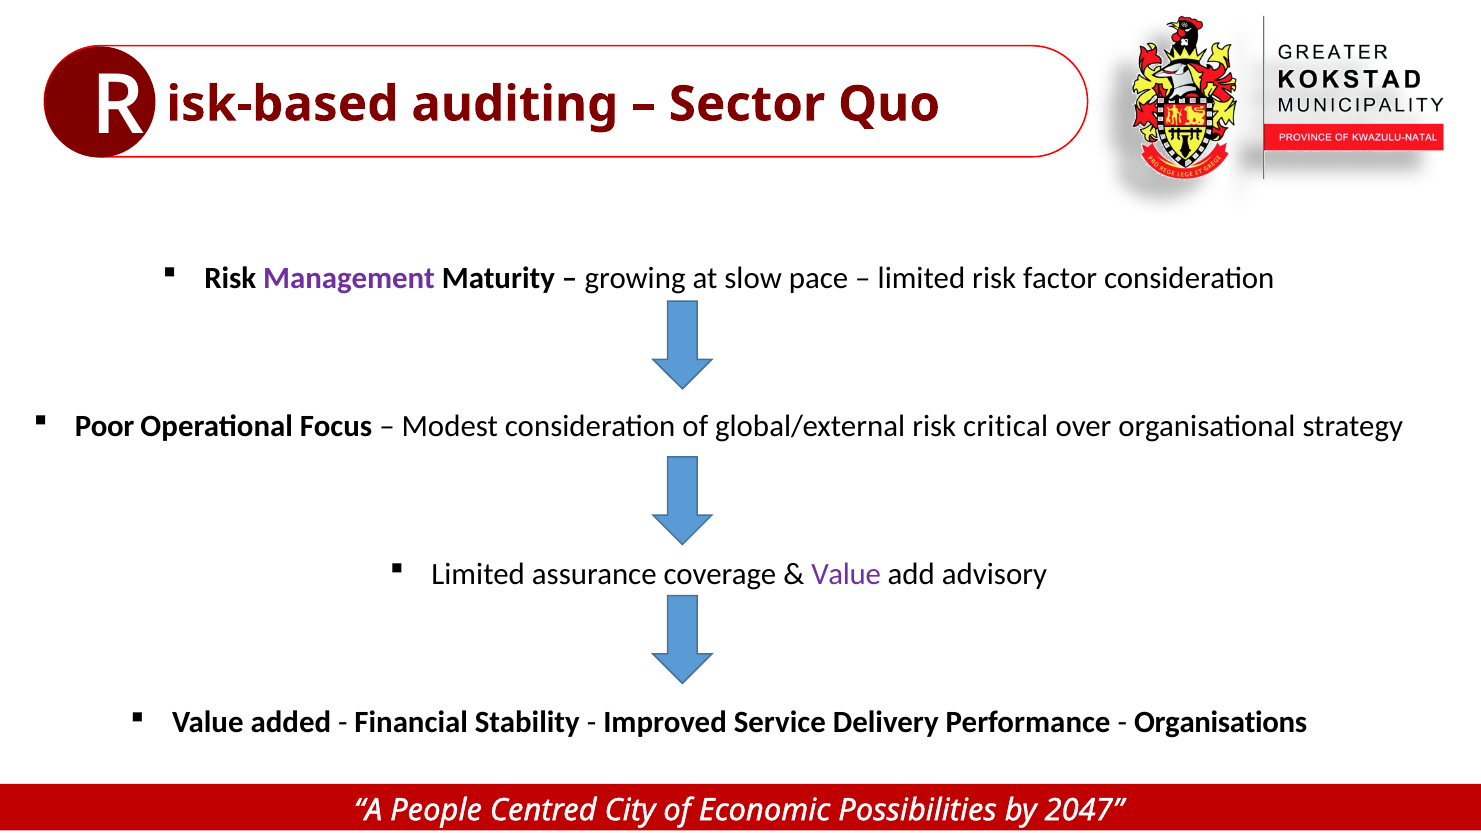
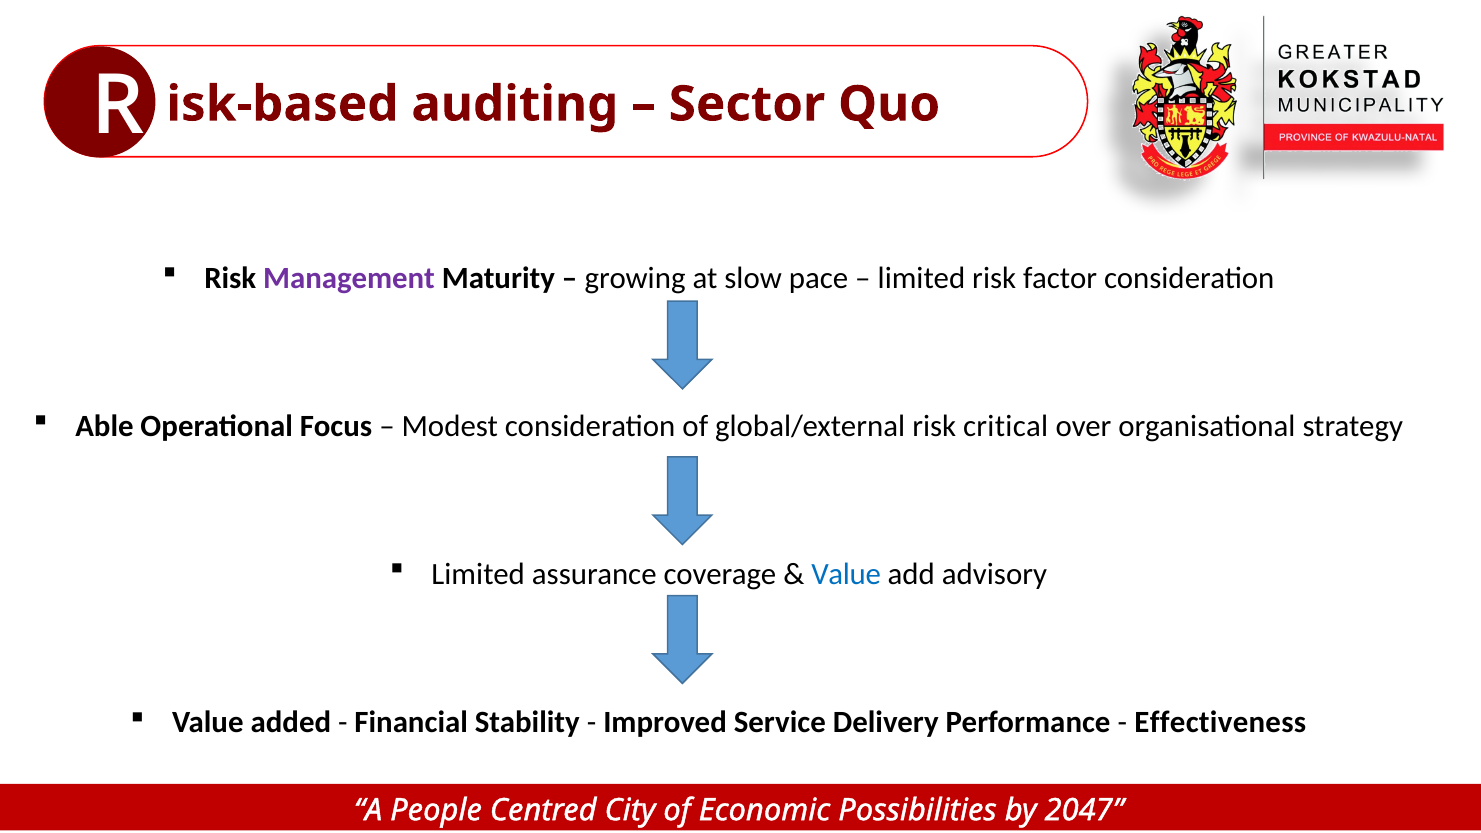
Poor: Poor -> Able
Value at (846, 575) colour: purple -> blue
Organisations: Organisations -> Effectiveness
